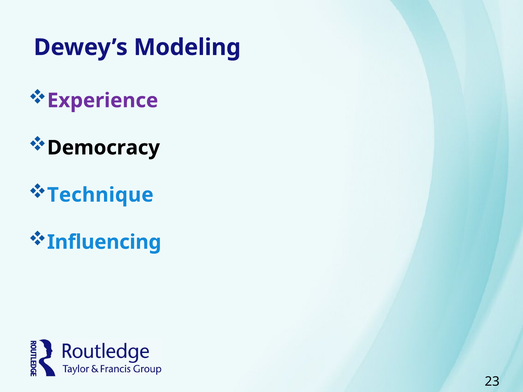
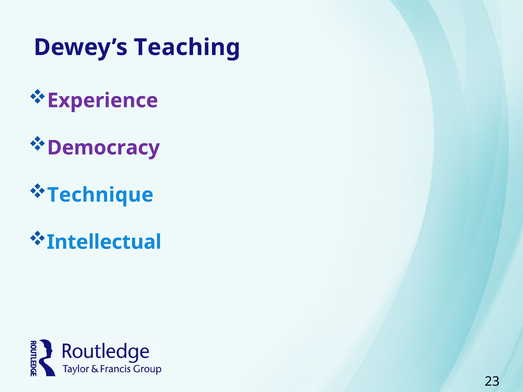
Modeling: Modeling -> Teaching
Democracy colour: black -> purple
Influencing: Influencing -> Intellectual
